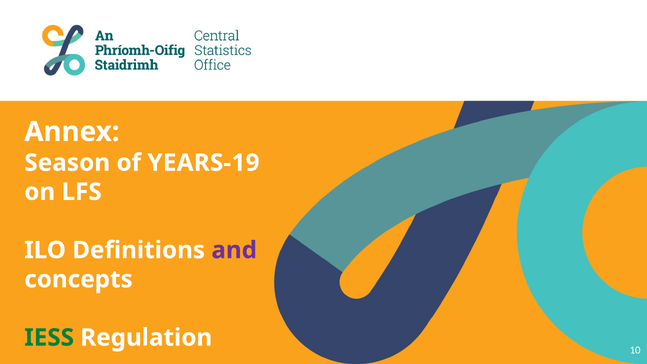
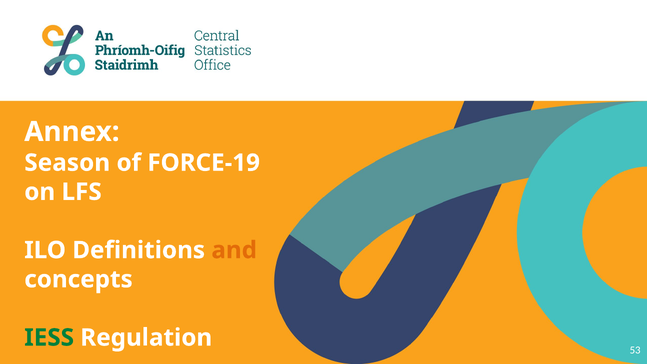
YEARS-19: YEARS-19 -> FORCE-19
and colour: purple -> orange
10: 10 -> 53
